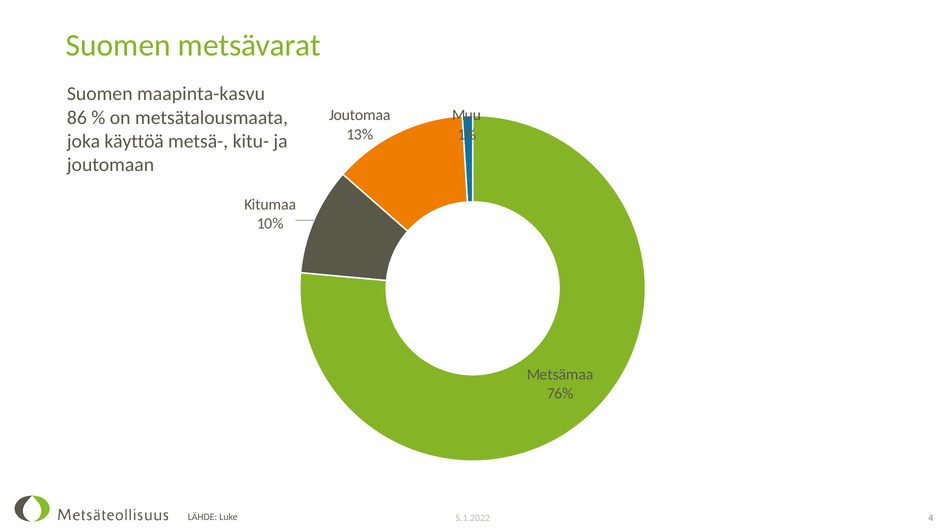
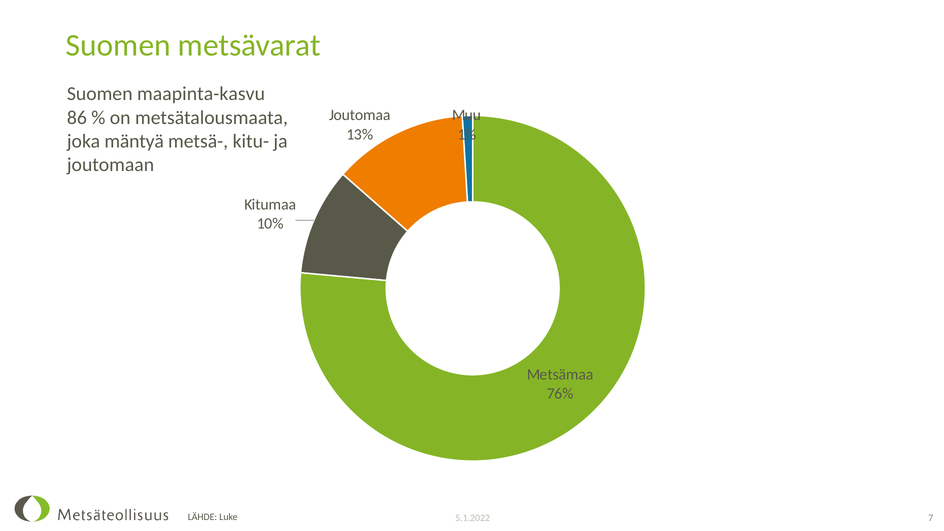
käyttöä: käyttöä -> mäntyä
4: 4 -> 7
